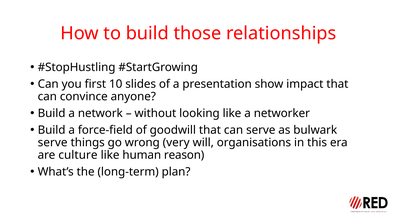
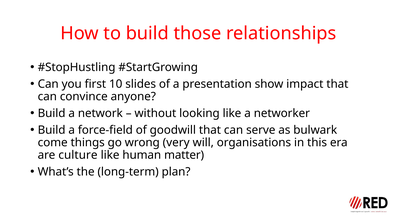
serve at (53, 142): serve -> come
reason: reason -> matter
